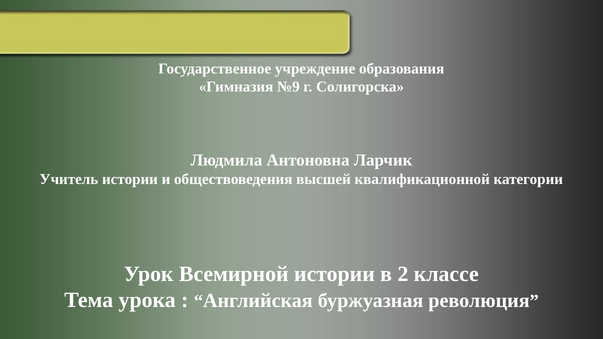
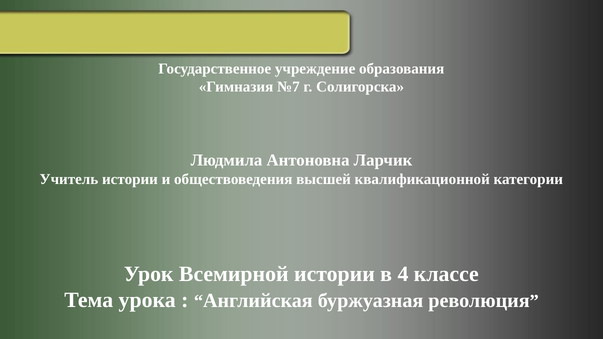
№9: №9 -> №7
2: 2 -> 4
